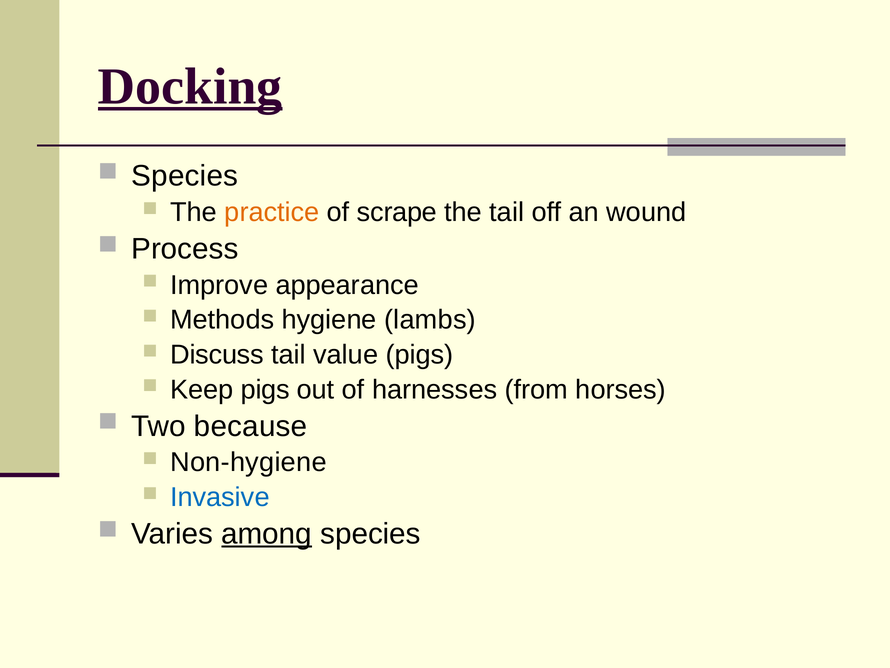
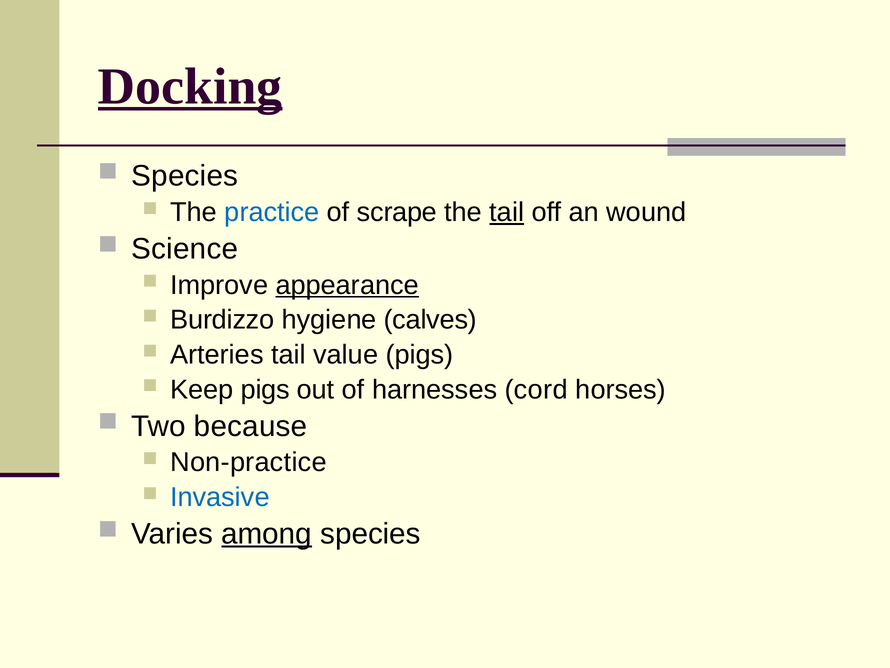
practice colour: orange -> blue
tail at (507, 212) underline: none -> present
Process: Process -> Science
appearance underline: none -> present
Methods: Methods -> Burdizzo
lambs: lambs -> calves
Discuss: Discuss -> Arteries
from: from -> cord
Non-hygiene: Non-hygiene -> Non-practice
